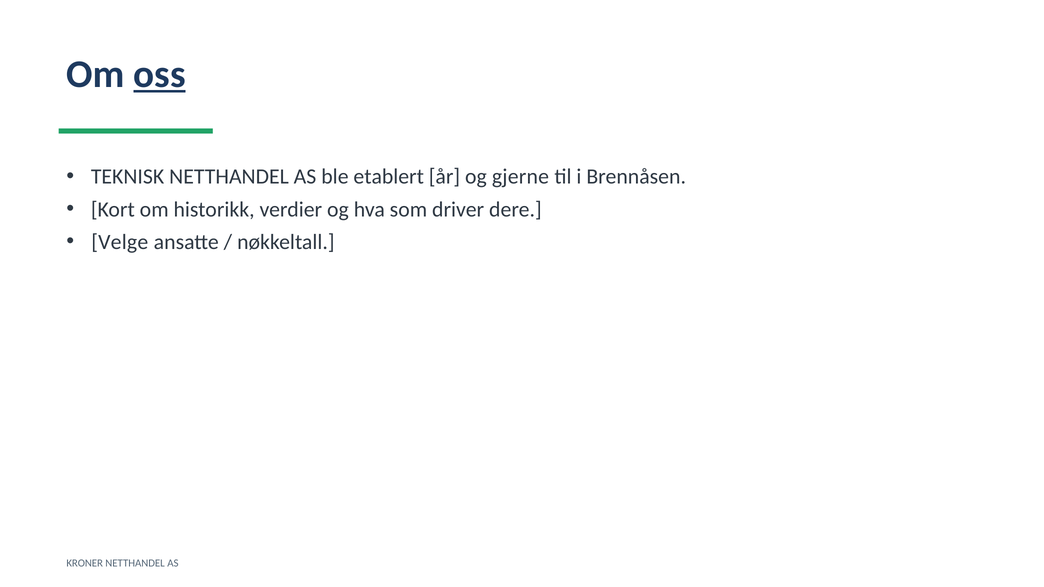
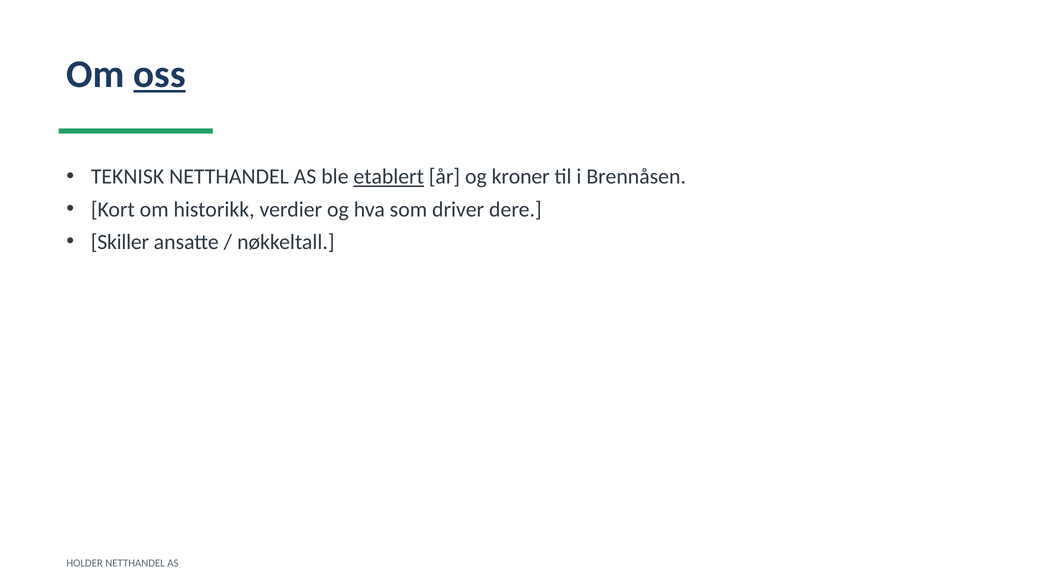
etablert underline: none -> present
gjerne: gjerne -> kroner
Velge: Velge -> Skiller
KRONER: KRONER -> HOLDER
